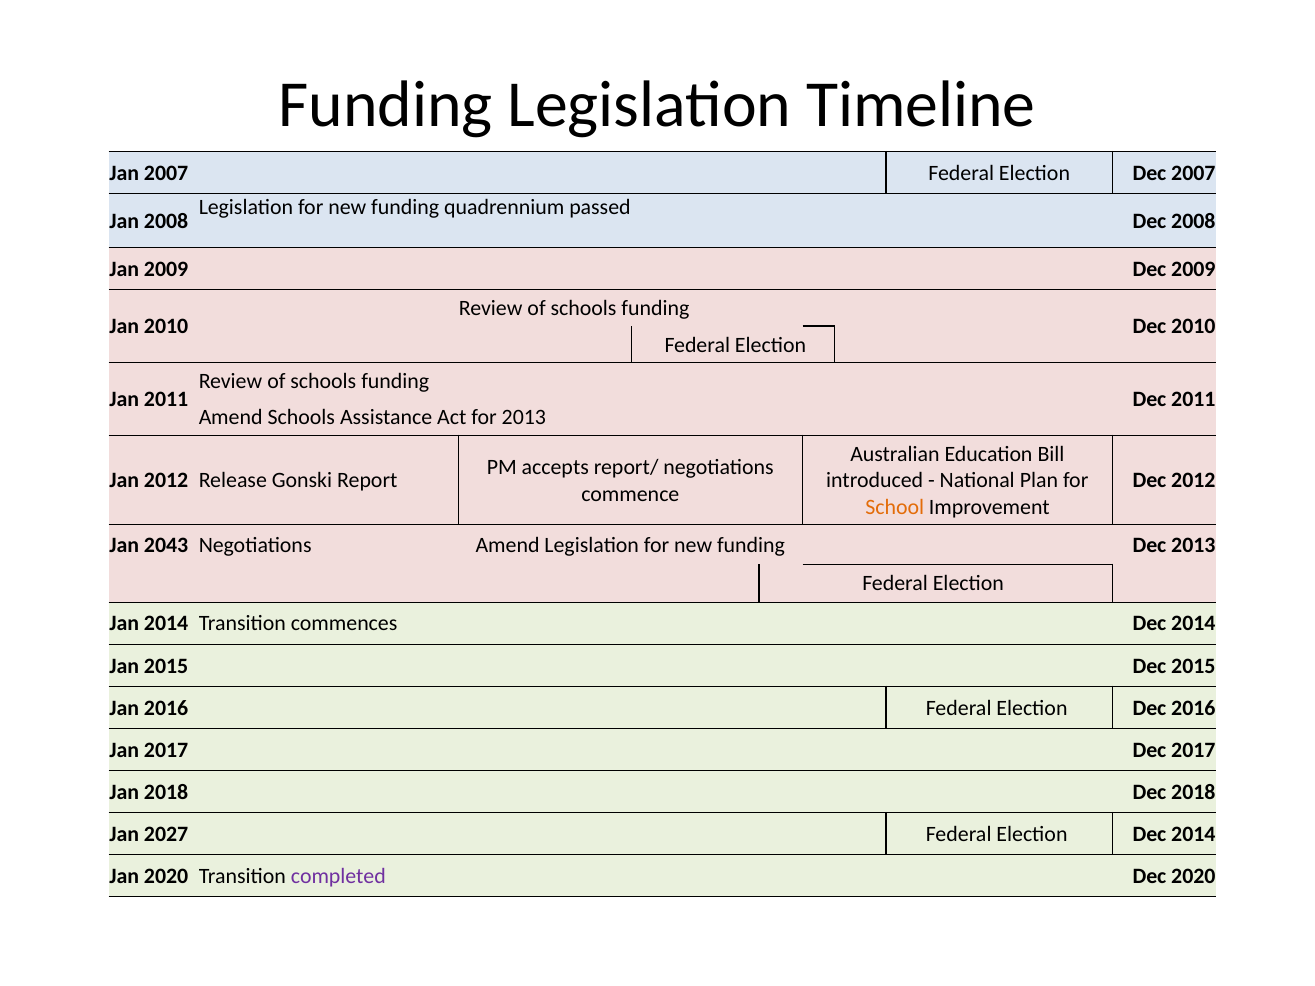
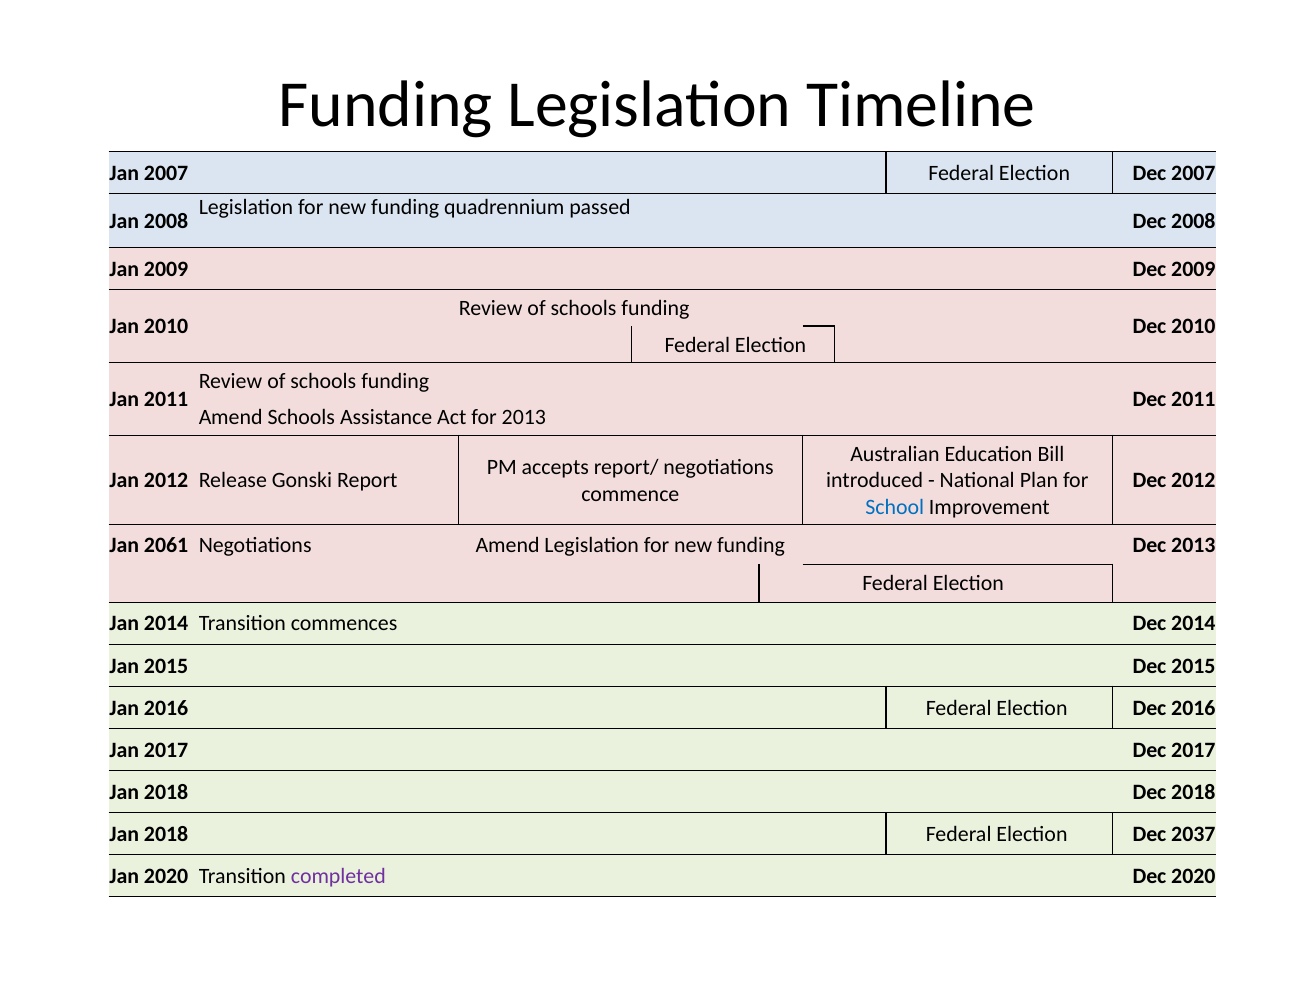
School colour: orange -> blue
2043: 2043 -> 2061
2027 at (166, 834): 2027 -> 2018
Election Dec 2014: 2014 -> 2037
